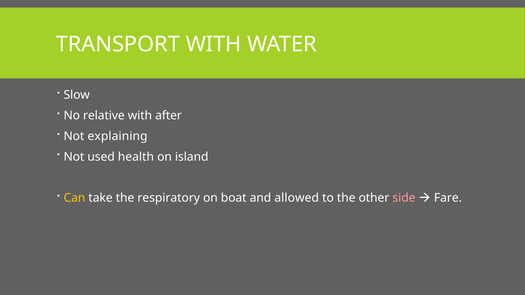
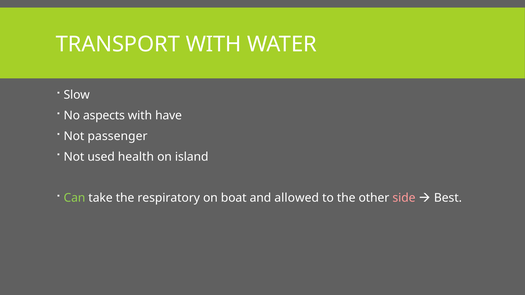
relative: relative -> aspects
after: after -> have
explaining: explaining -> passenger
Can colour: yellow -> light green
Fare: Fare -> Best
